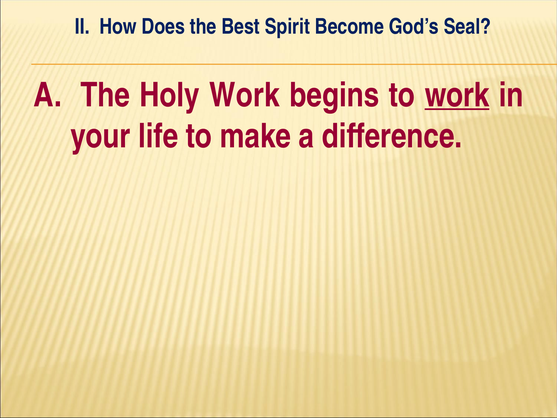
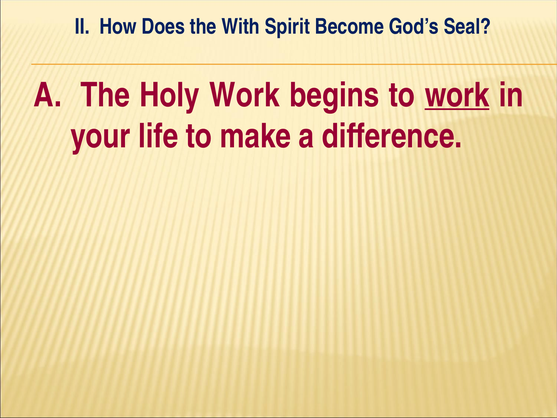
Best: Best -> With
